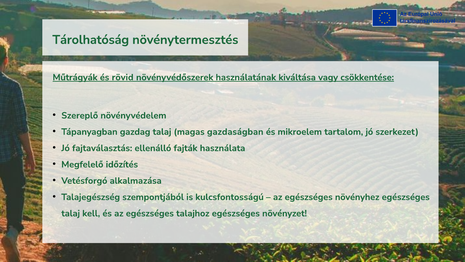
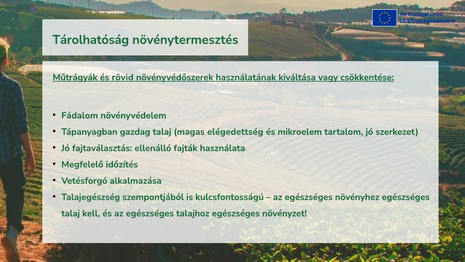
Szereplő: Szereplő -> Fádalom
gazdaságban: gazdaságban -> elégedettség
